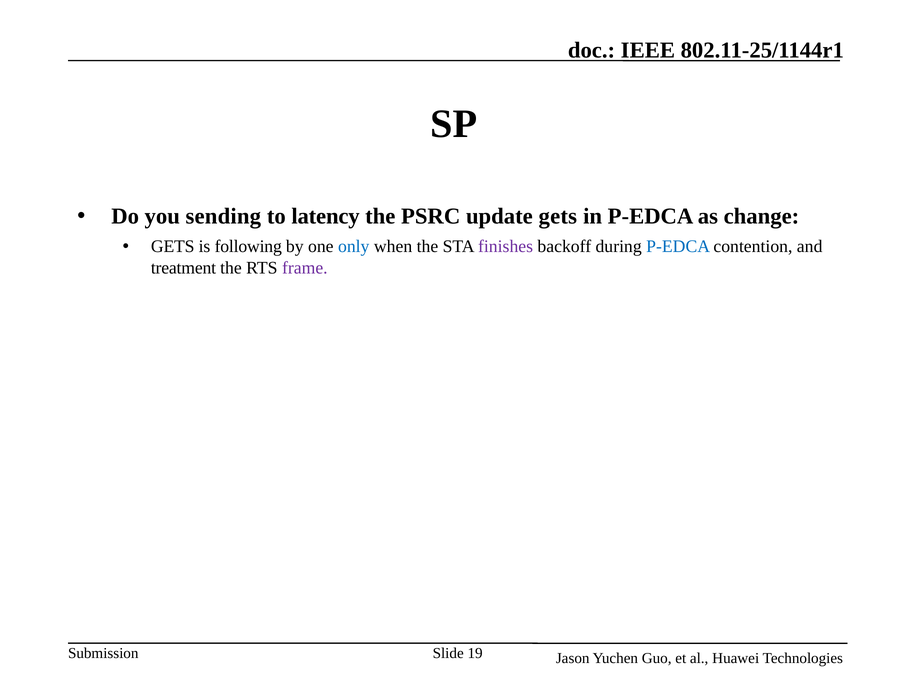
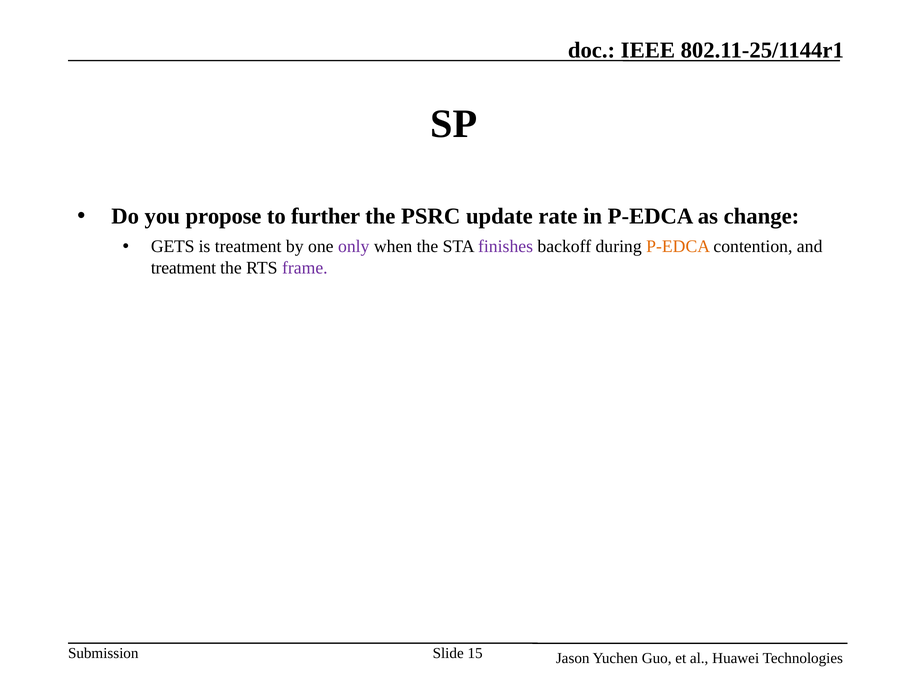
sending: sending -> propose
latency: latency -> further
update gets: gets -> rate
is following: following -> treatment
only colour: blue -> purple
P-EDCA at (678, 247) colour: blue -> orange
19: 19 -> 15
